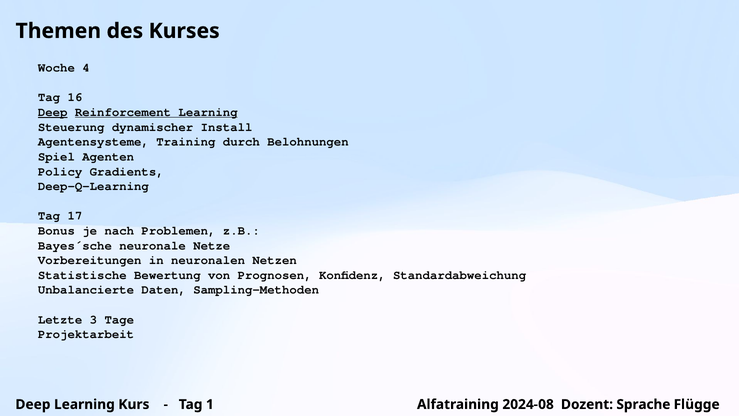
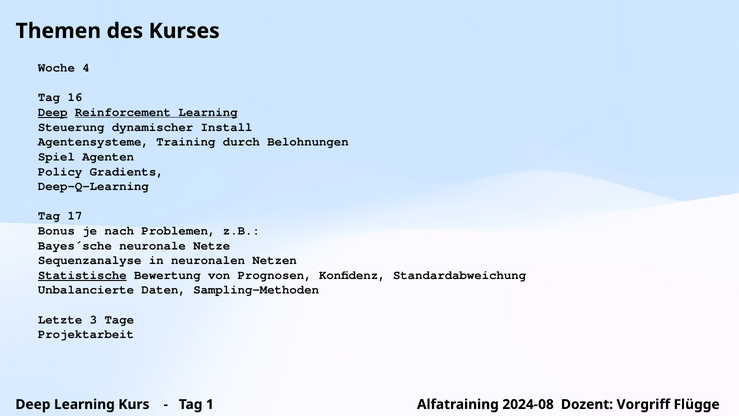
Vorbereitungen: Vorbereitungen -> Sequenzanalyse
Statistische underline: none -> present
Sprache: Sprache -> Vorgriff
